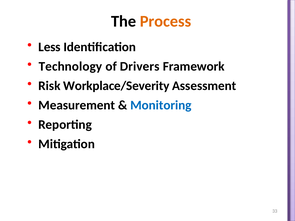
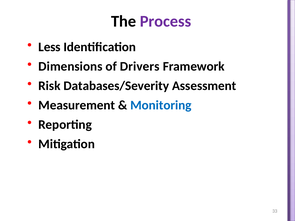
Process colour: orange -> purple
Technology: Technology -> Dimensions
Workplace/Severity: Workplace/Severity -> Databases/Severity
